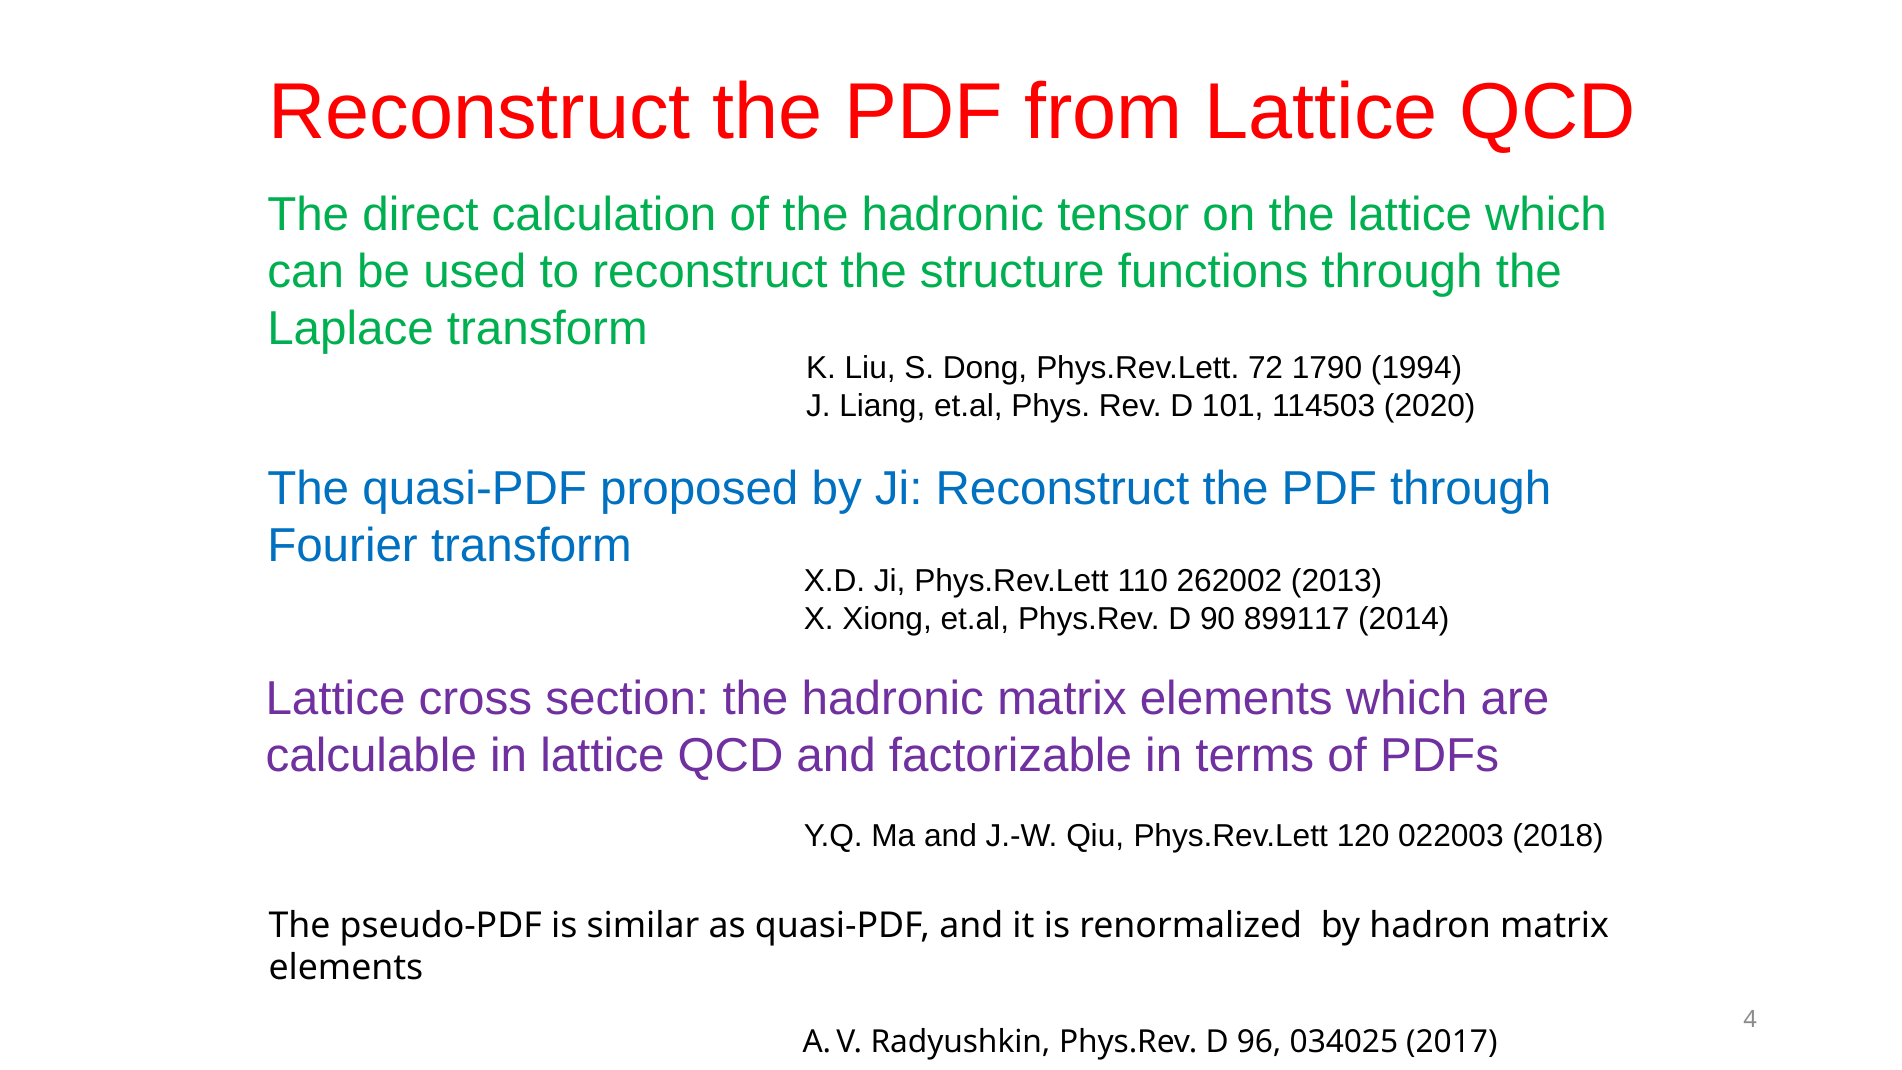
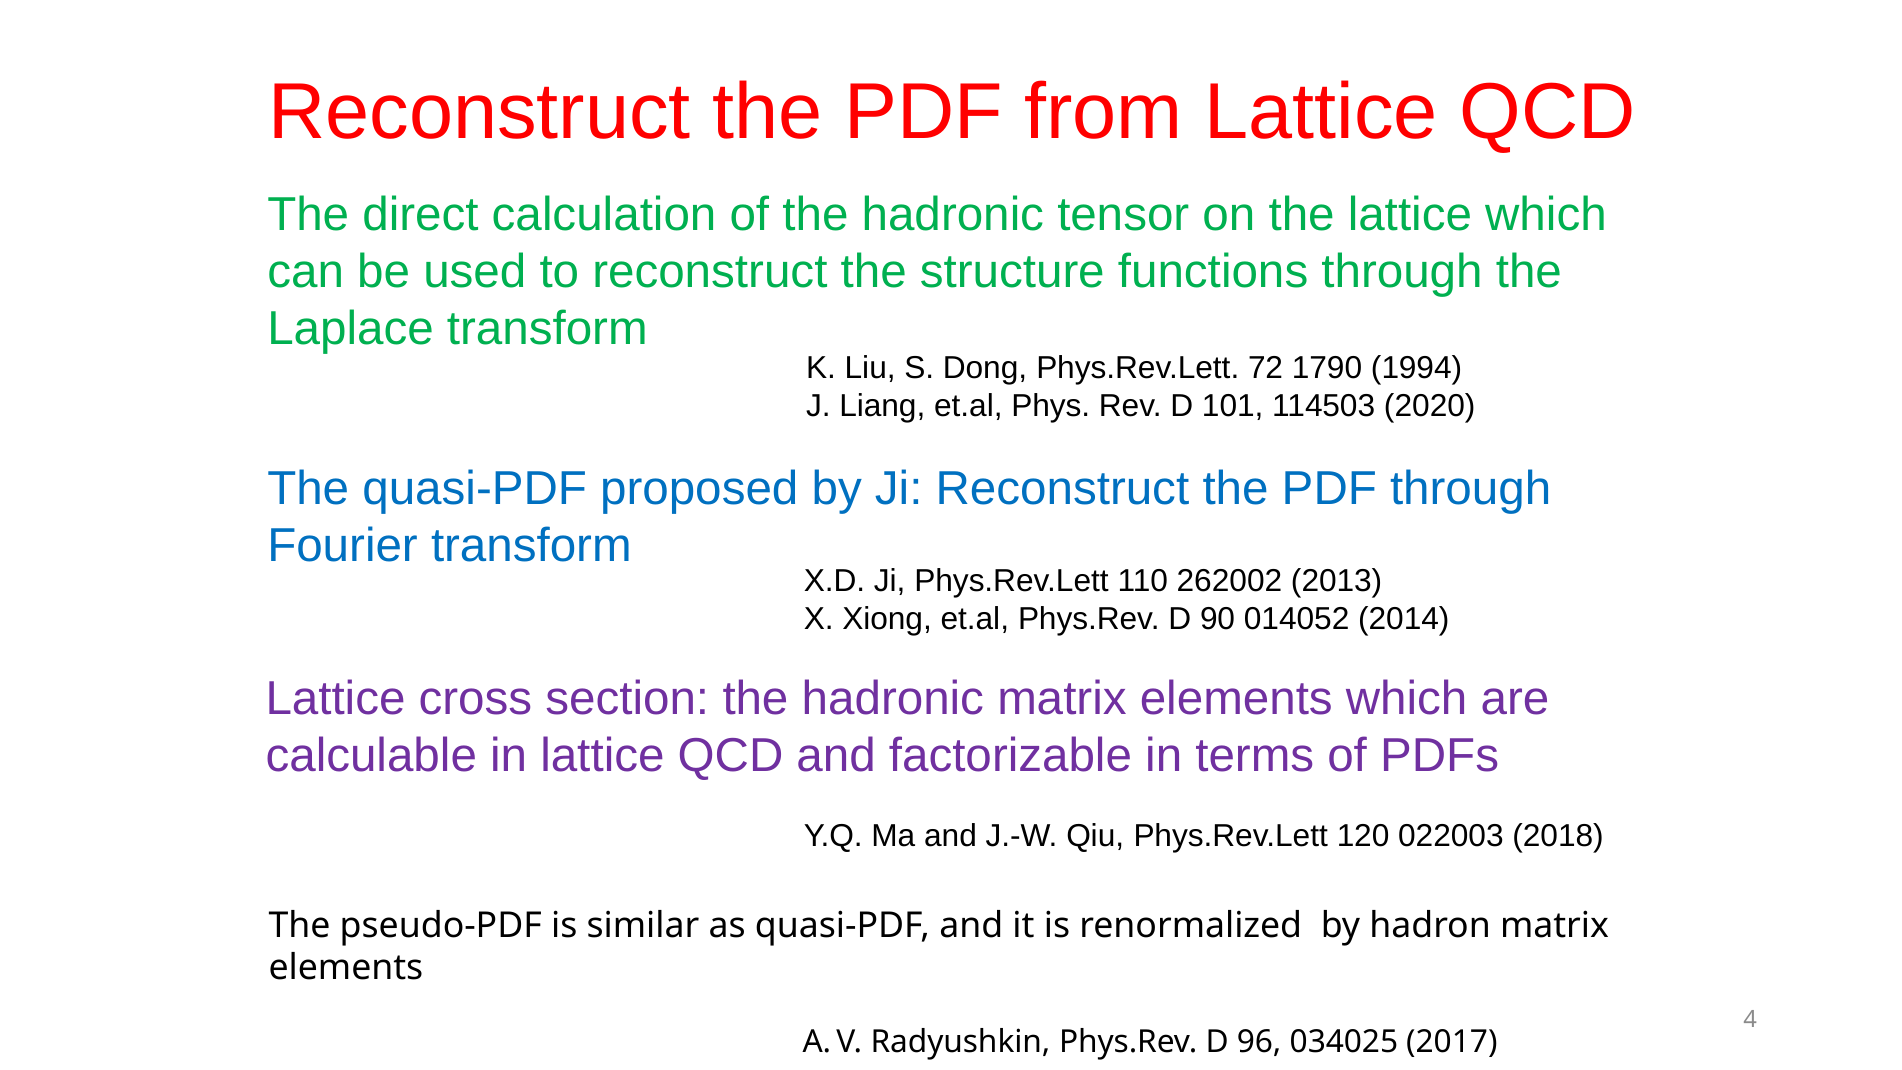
899117: 899117 -> 014052
